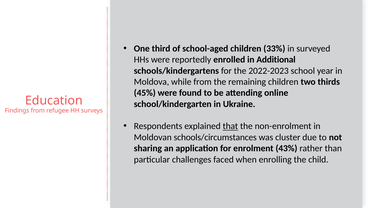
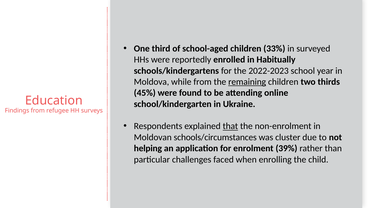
Additional: Additional -> Habitually
remaining underline: none -> present
sharing: sharing -> helping
43%: 43% -> 39%
